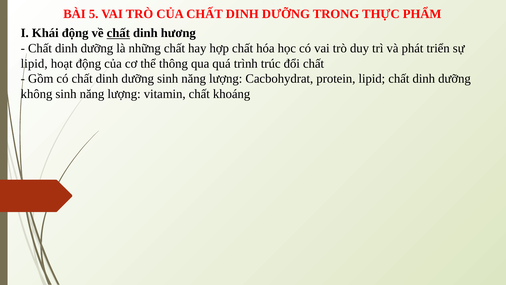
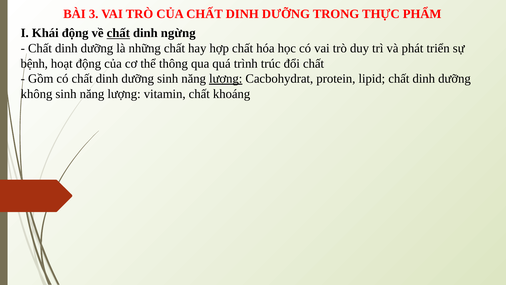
5: 5 -> 3
hương: hương -> ngừng
lipid at (34, 63): lipid -> bệnh
lượng at (226, 79) underline: none -> present
